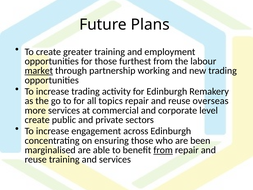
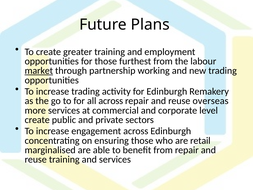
all topics: topics -> across
been: been -> retail
from at (163, 150) underline: present -> none
